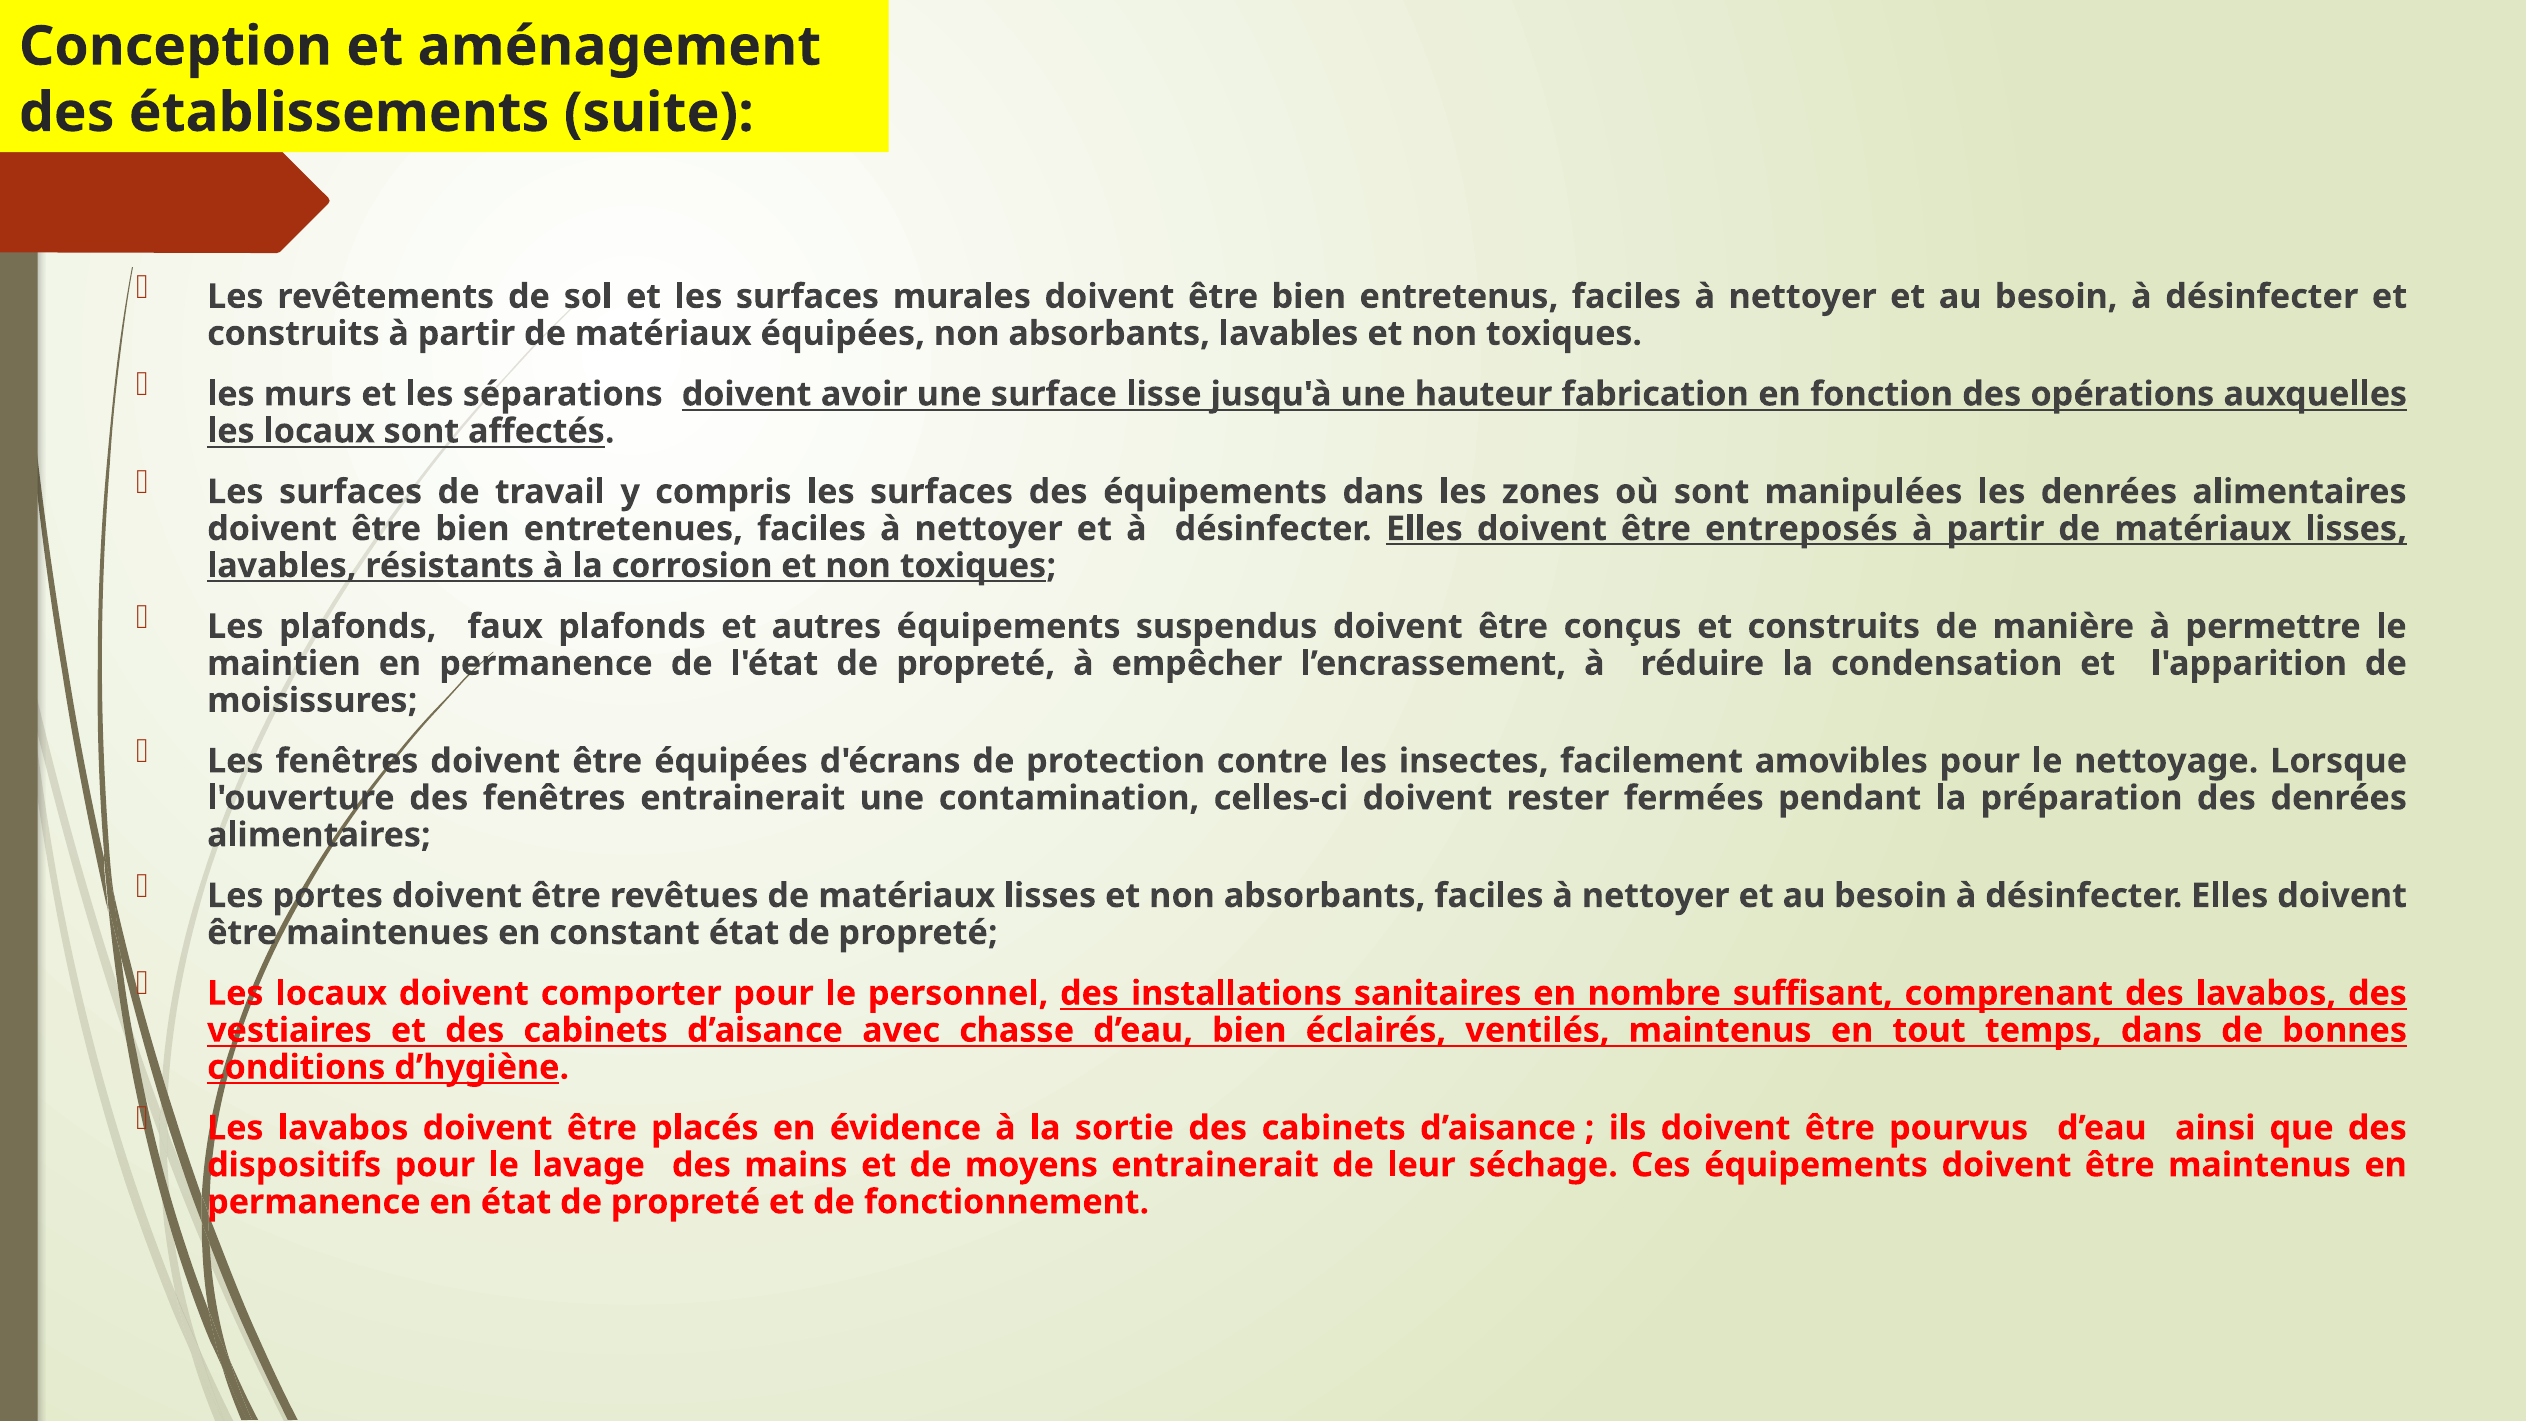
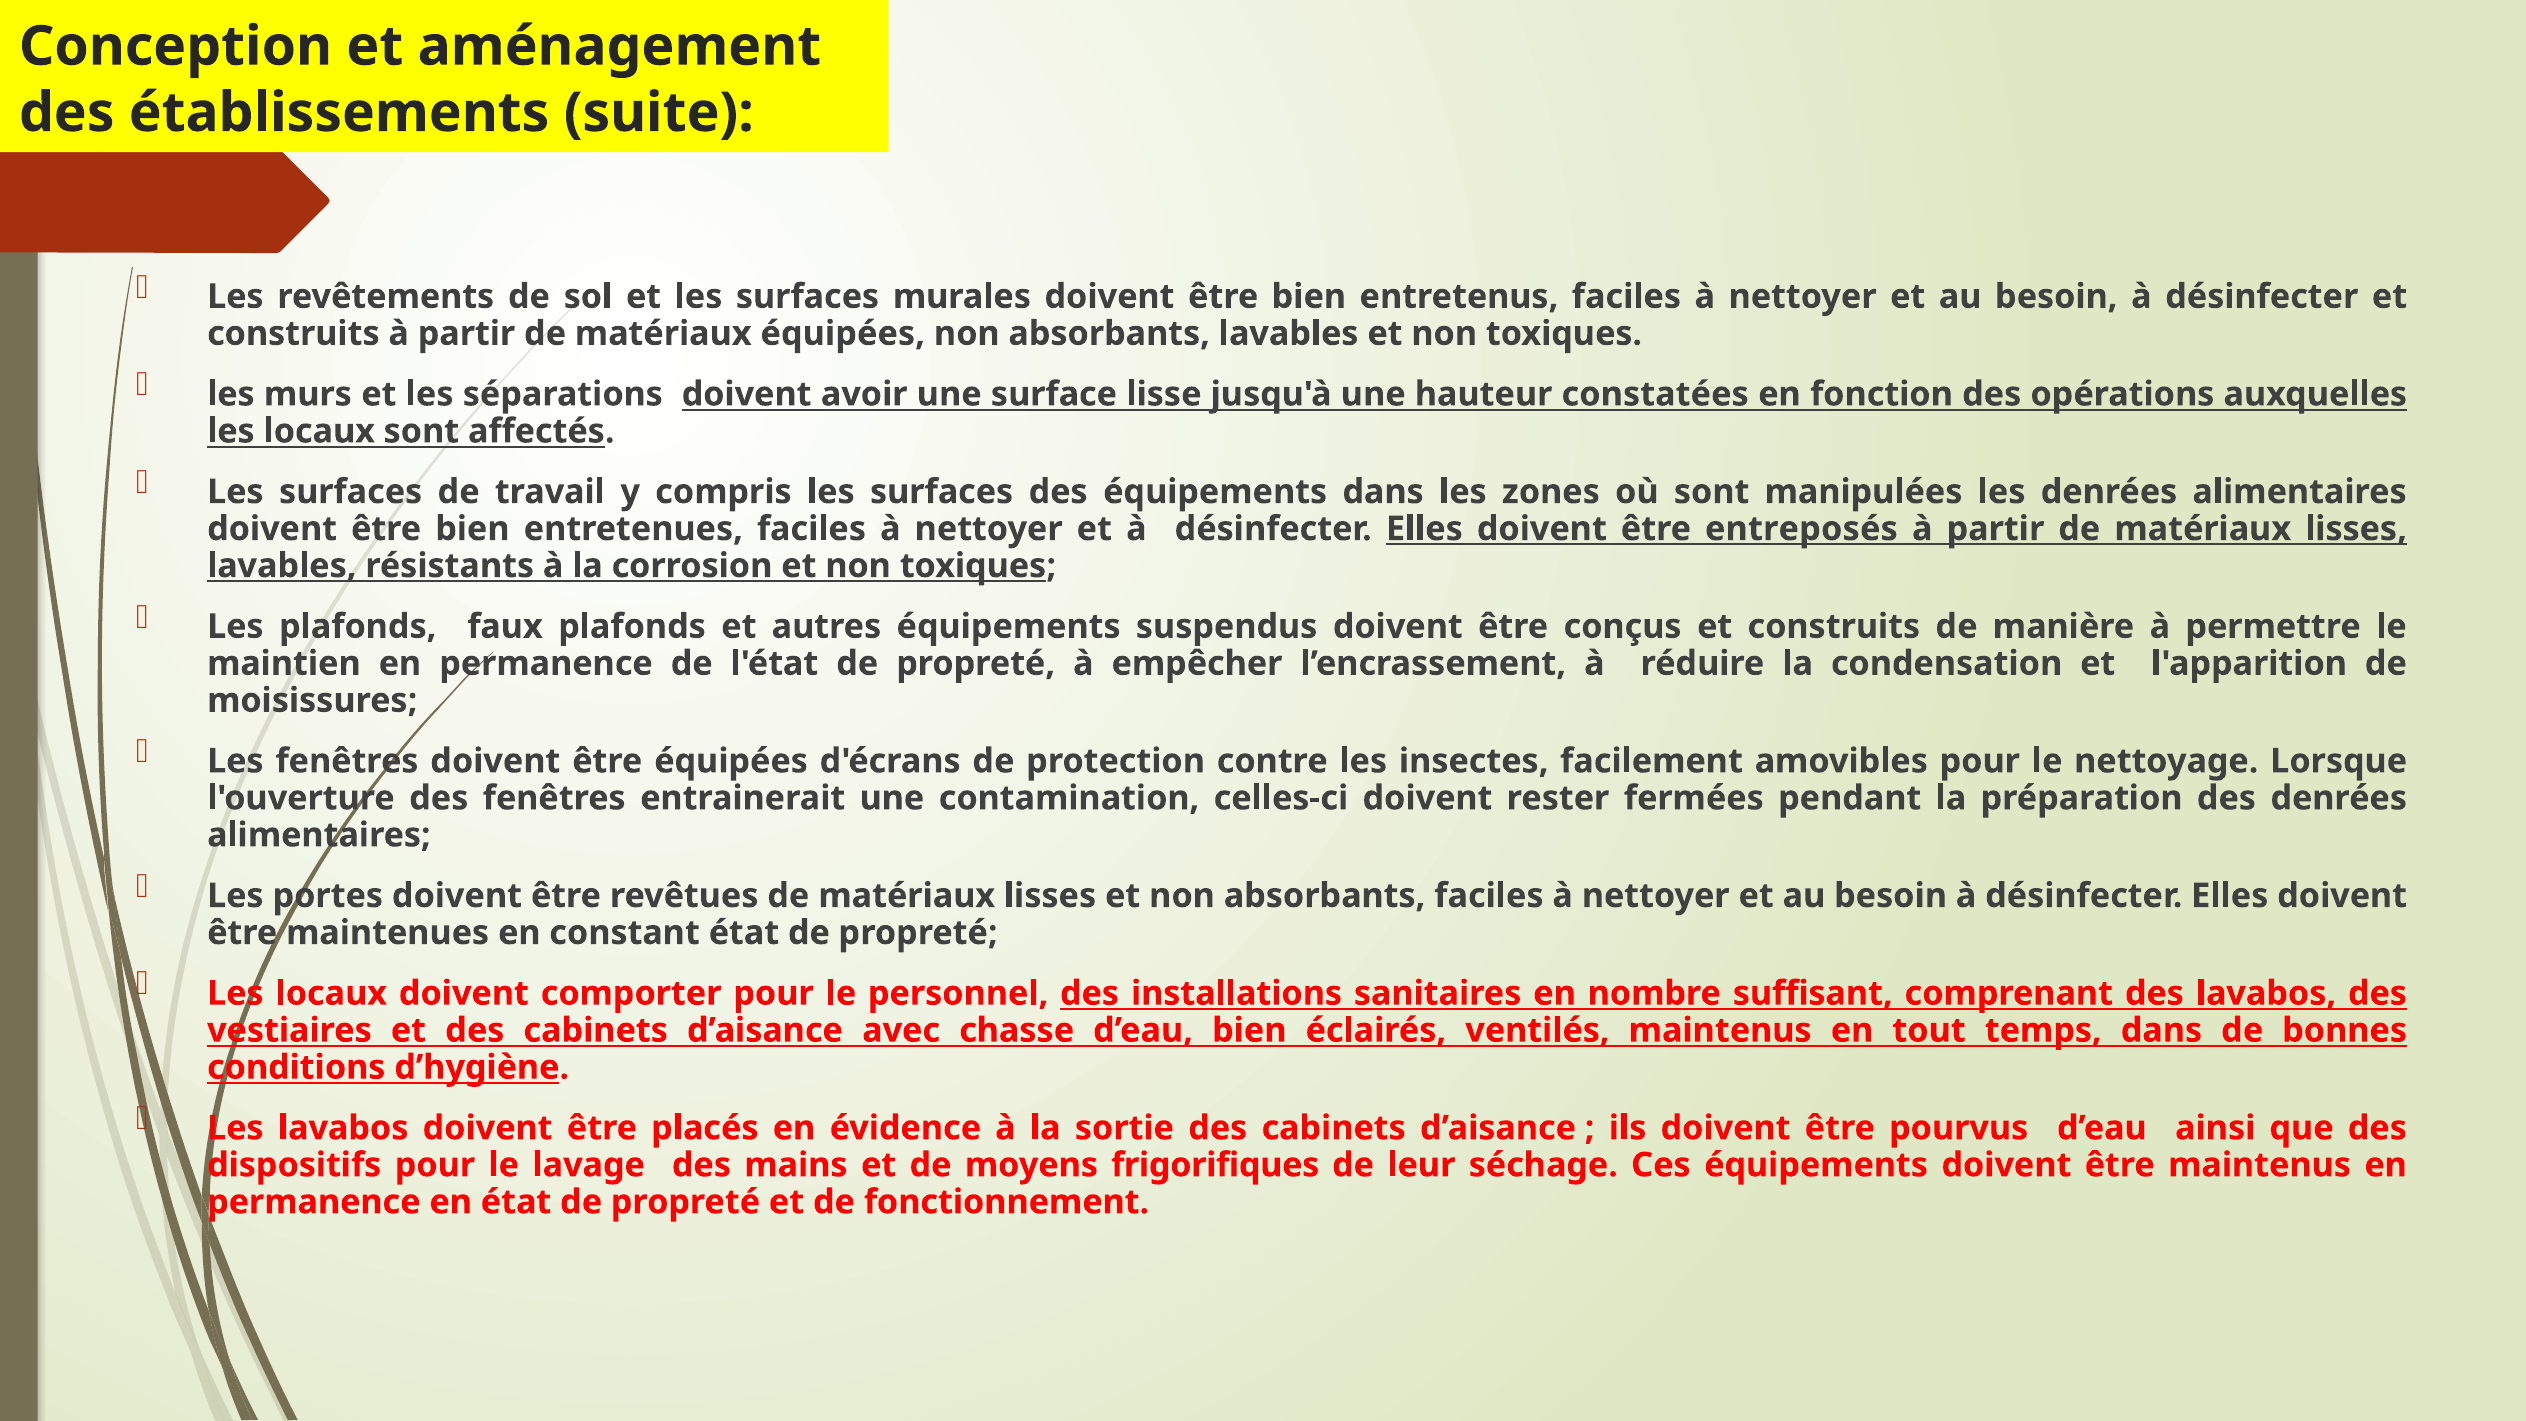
fabrication: fabrication -> constatées
moyens entrainerait: entrainerait -> frigorifiques
